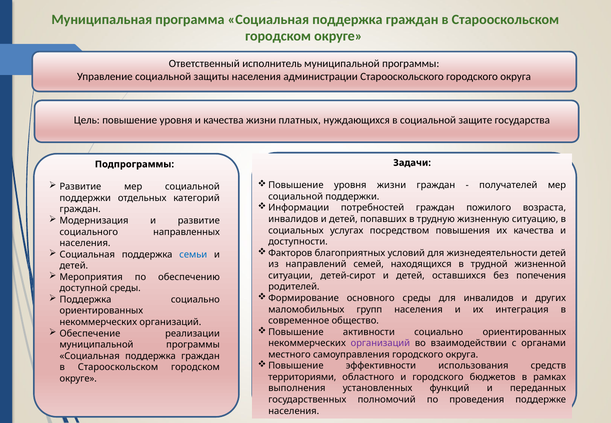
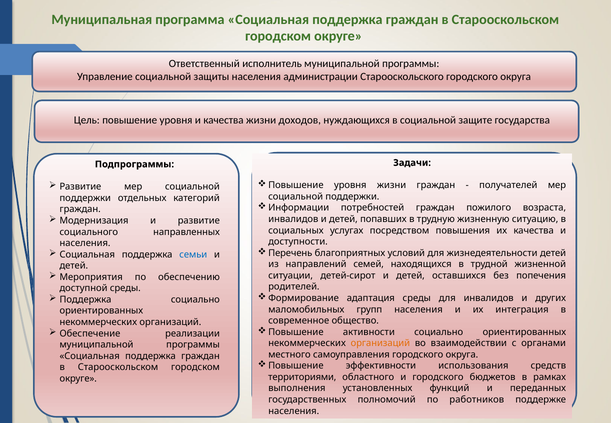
платных: платных -> доходов
Факторов: Факторов -> Перечень
основного: основного -> адаптация
организаций at (380, 343) colour: purple -> orange
проведения: проведения -> работников
